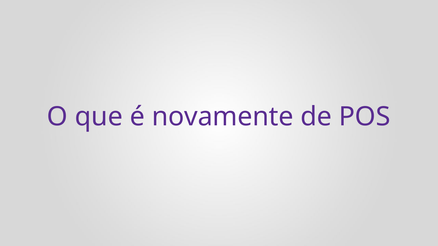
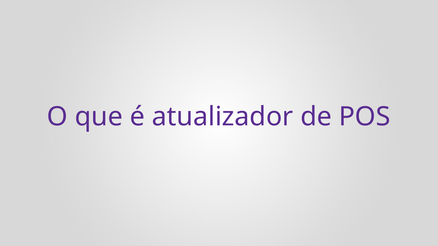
novamente: novamente -> atualizador
